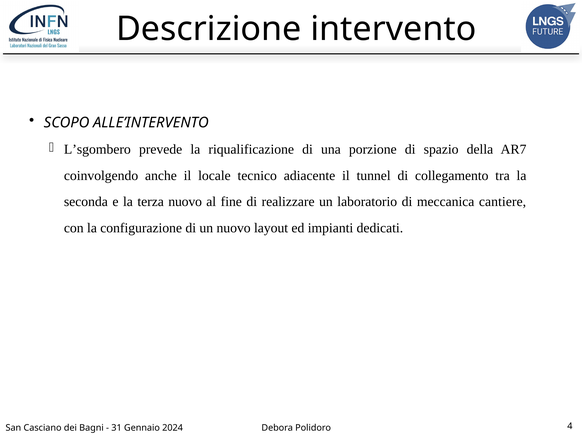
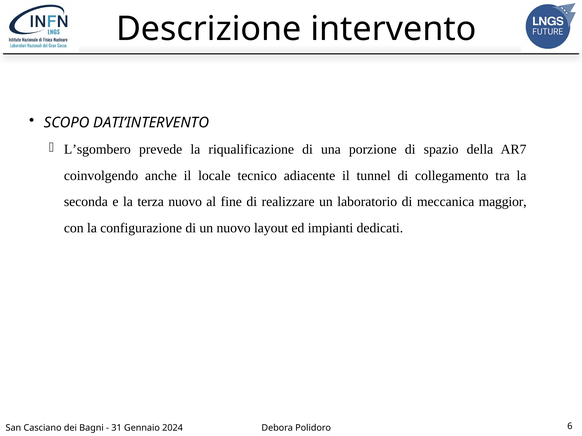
ALLE’INTERVENTO: ALLE’INTERVENTO -> DATI’INTERVENTO
cantiere: cantiere -> maggior
4: 4 -> 6
